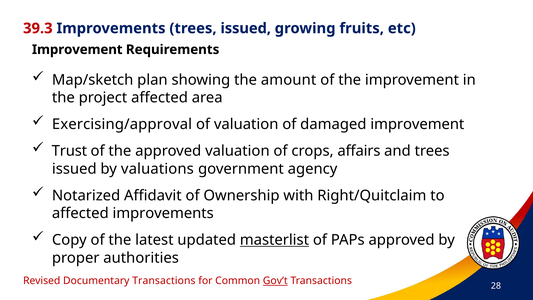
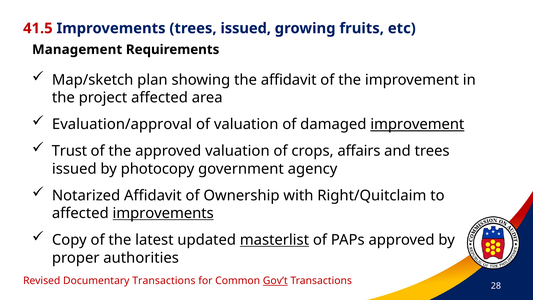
39.3: 39.3 -> 41.5
Improvement at (77, 50): Improvement -> Management
the amount: amount -> affidavit
Exercising/approval: Exercising/approval -> Evaluation/approval
improvement at (417, 124) underline: none -> present
valuations: valuations -> photocopy
improvements at (163, 213) underline: none -> present
